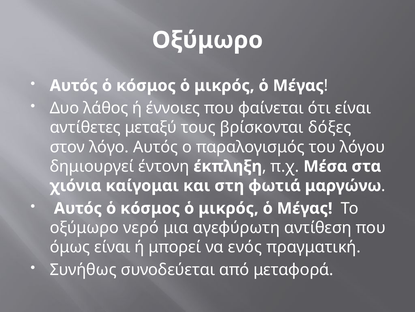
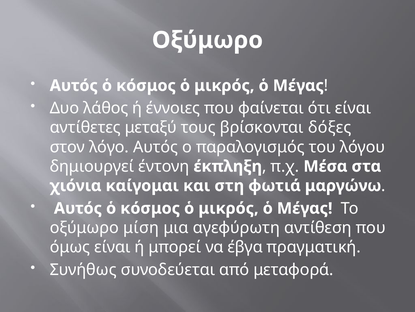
νερό: νερό -> μίση
ενός: ενός -> έβγα
